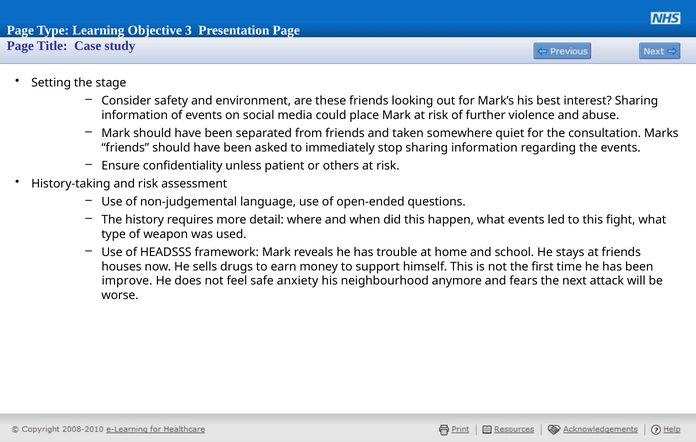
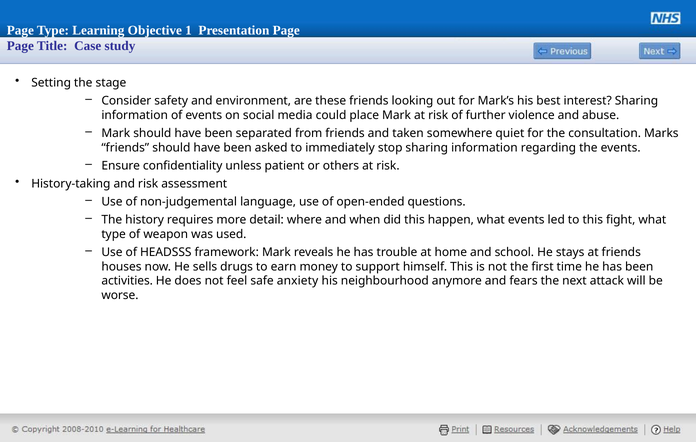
3: 3 -> 1
improve: improve -> activities
